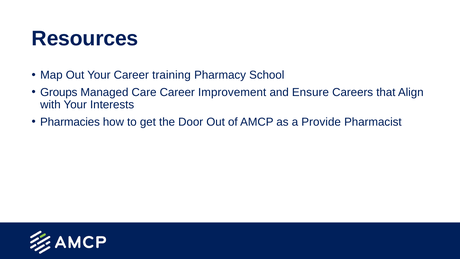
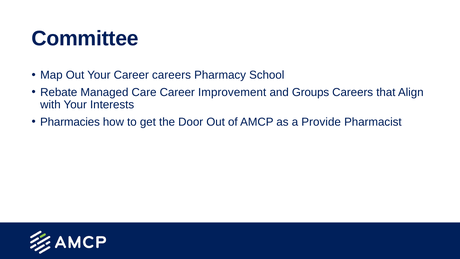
Resources: Resources -> Committee
Career training: training -> careers
Groups: Groups -> Rebate
Ensure: Ensure -> Groups
